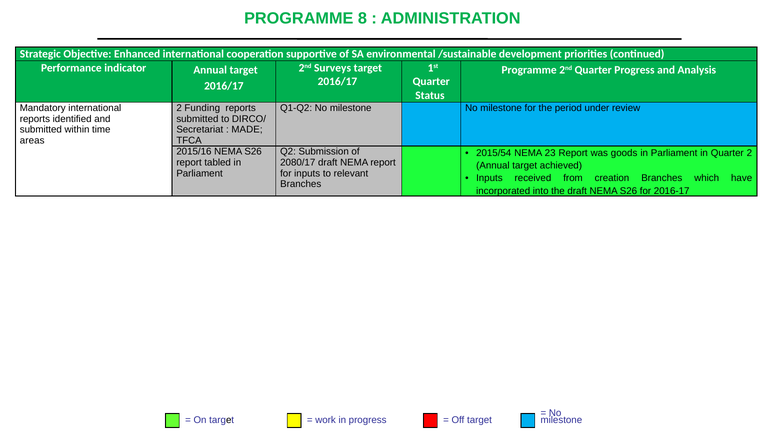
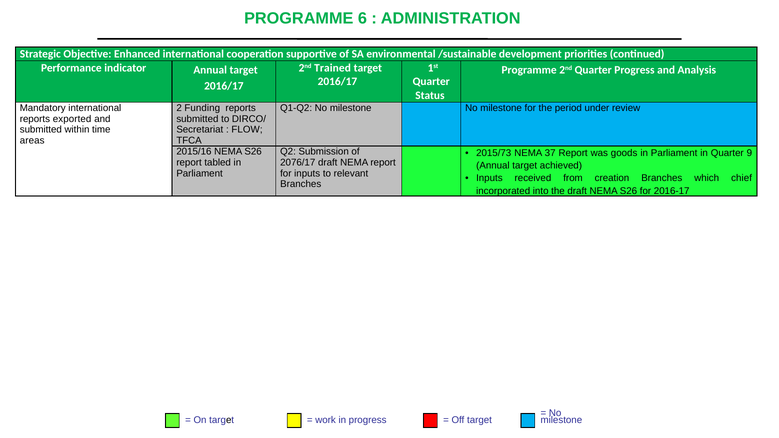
8: 8 -> 6
Surveys: Surveys -> Trained
identified: identified -> exported
MADE: MADE -> FLOW
2015/54: 2015/54 -> 2015/73
23: 23 -> 37
Quarter 2: 2 -> 9
2080/17: 2080/17 -> 2076/17
have: have -> chief
